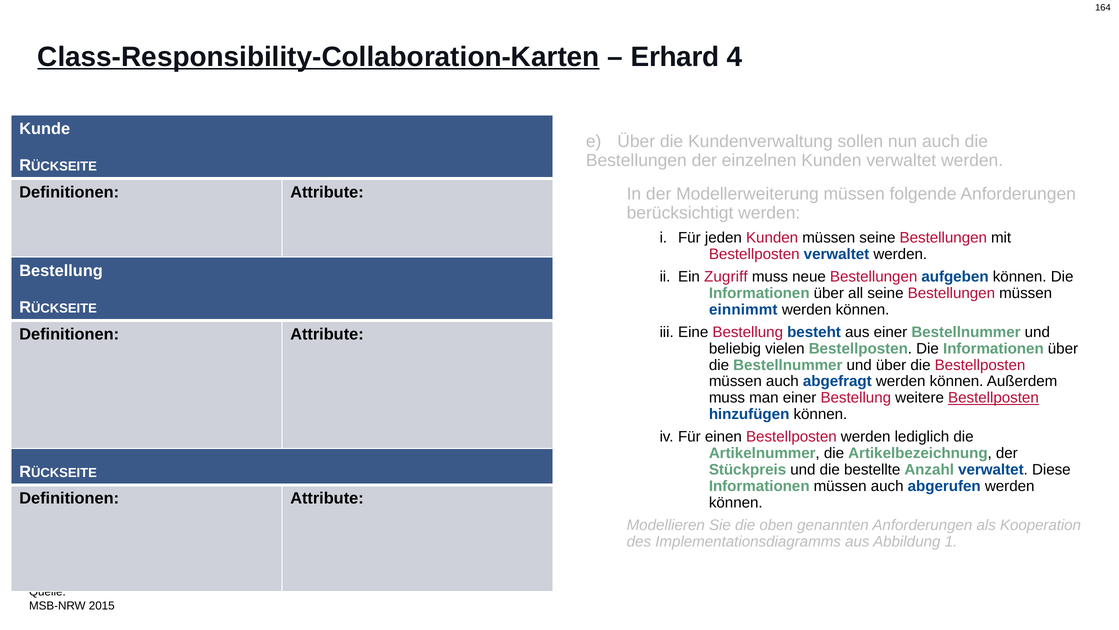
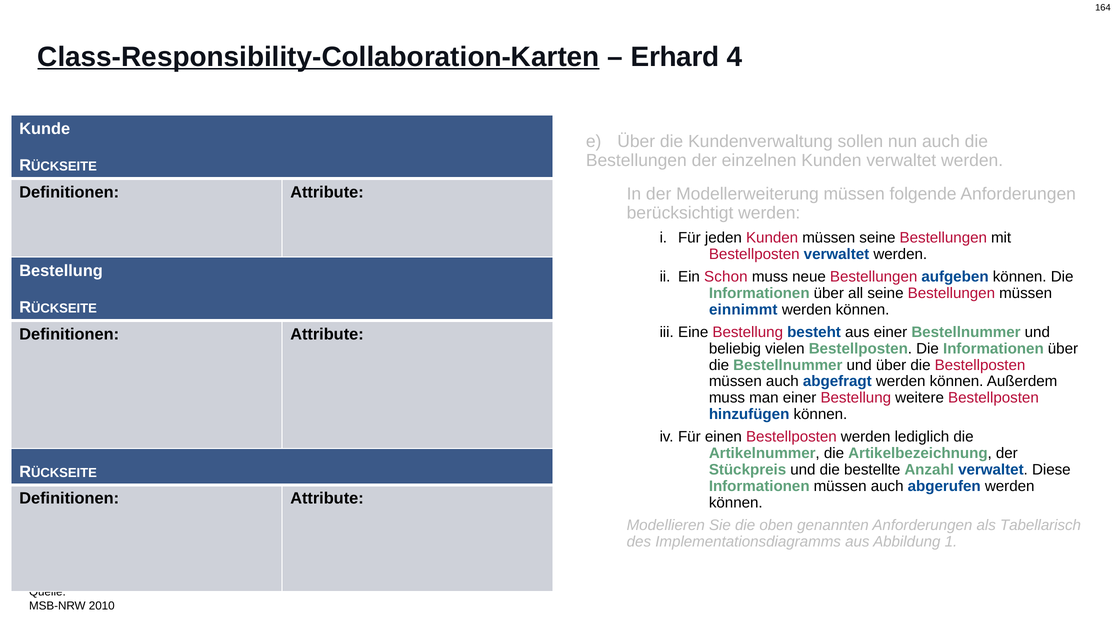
Zugriff: Zugriff -> Schon
Bestellposten at (993, 398) underline: present -> none
Kooperation: Kooperation -> Tabellarisch
2015: 2015 -> 2010
